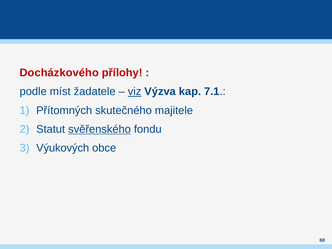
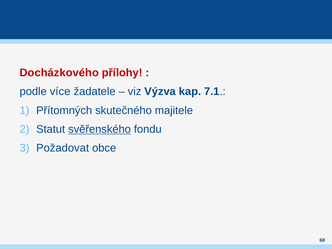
míst: míst -> více
viz underline: present -> none
Výukových: Výukových -> Požadovat
